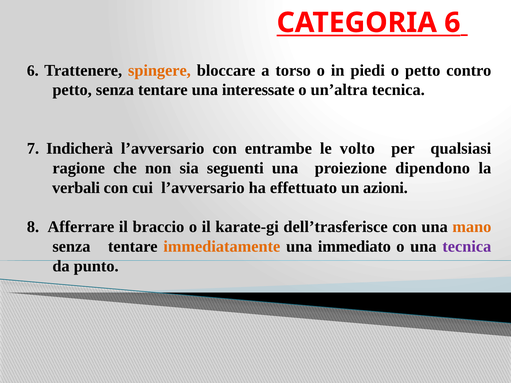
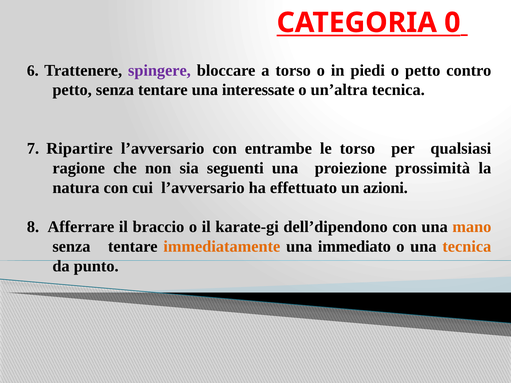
CATEGORIA 6: 6 -> 0
spingere colour: orange -> purple
Indicherà: Indicherà -> Ripartire
le volto: volto -> torso
dipendono: dipendono -> prossimità
verbali: verbali -> natura
dell’trasferisce: dell’trasferisce -> dell’dipendono
tecnica at (467, 247) colour: purple -> orange
